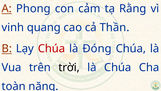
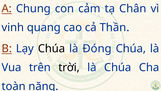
Phong: Phong -> Chung
Rằng: Rằng -> Chân
Chúa at (51, 48) colour: red -> black
